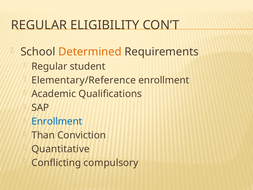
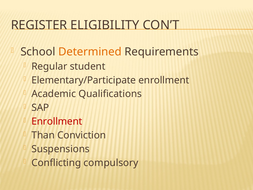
REGULAR at (39, 25): REGULAR -> REGISTER
Elementary/Reference: Elementary/Reference -> Elementary/Participate
Enrollment at (57, 121) colour: blue -> red
Quantitative: Quantitative -> Suspensions
